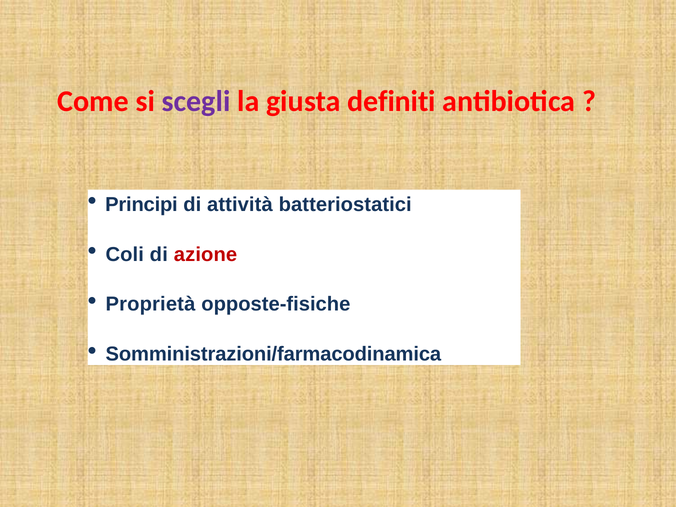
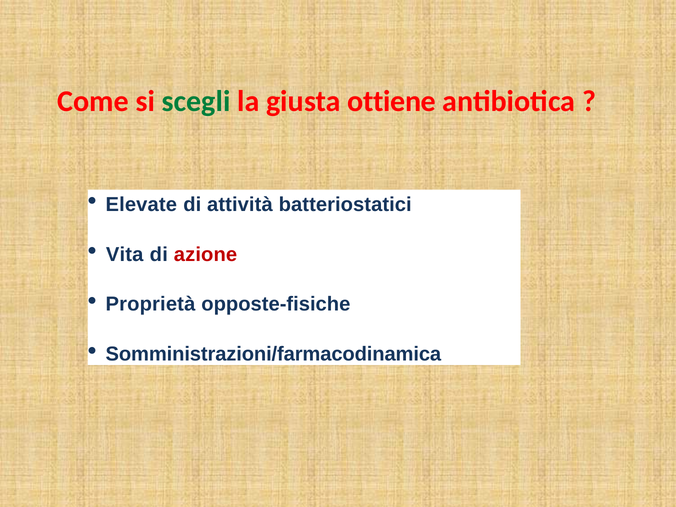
scegli colour: purple -> green
definiti: definiti -> ottiene
Principi: Principi -> Elevate
Coli: Coli -> Vita
